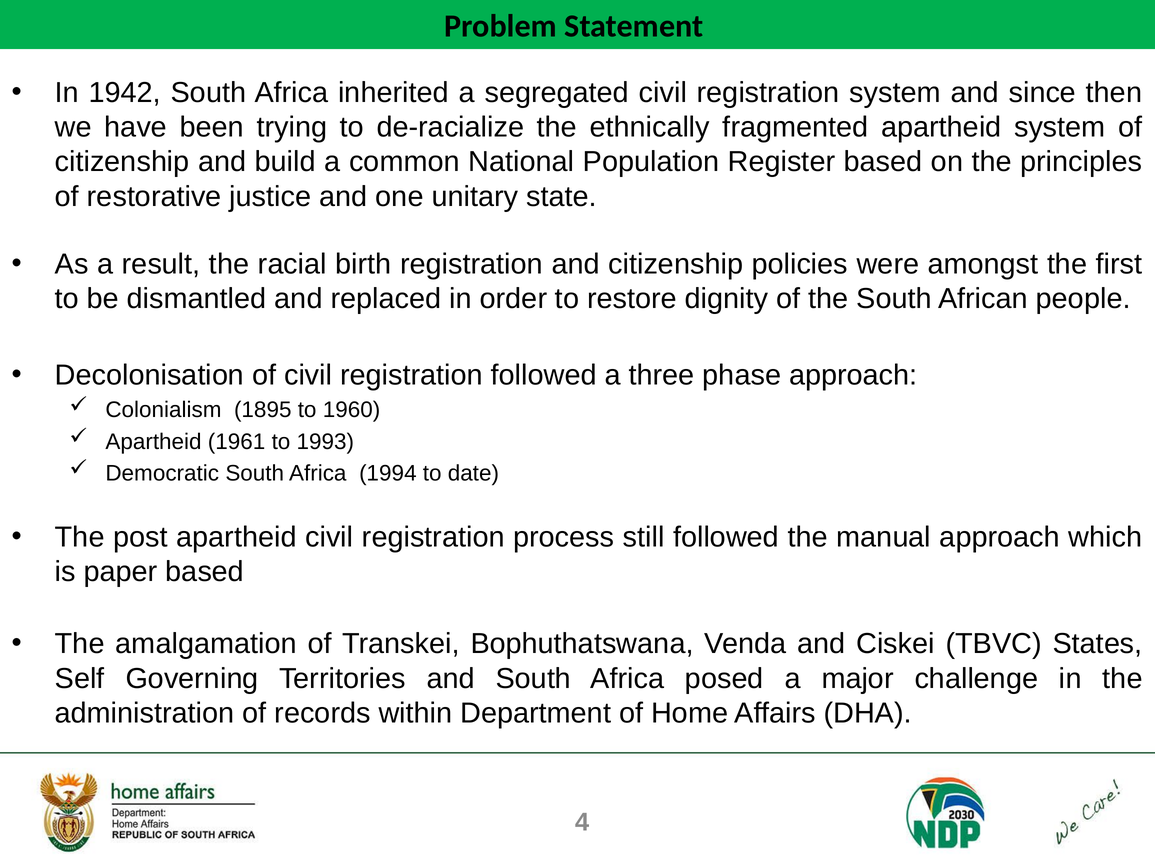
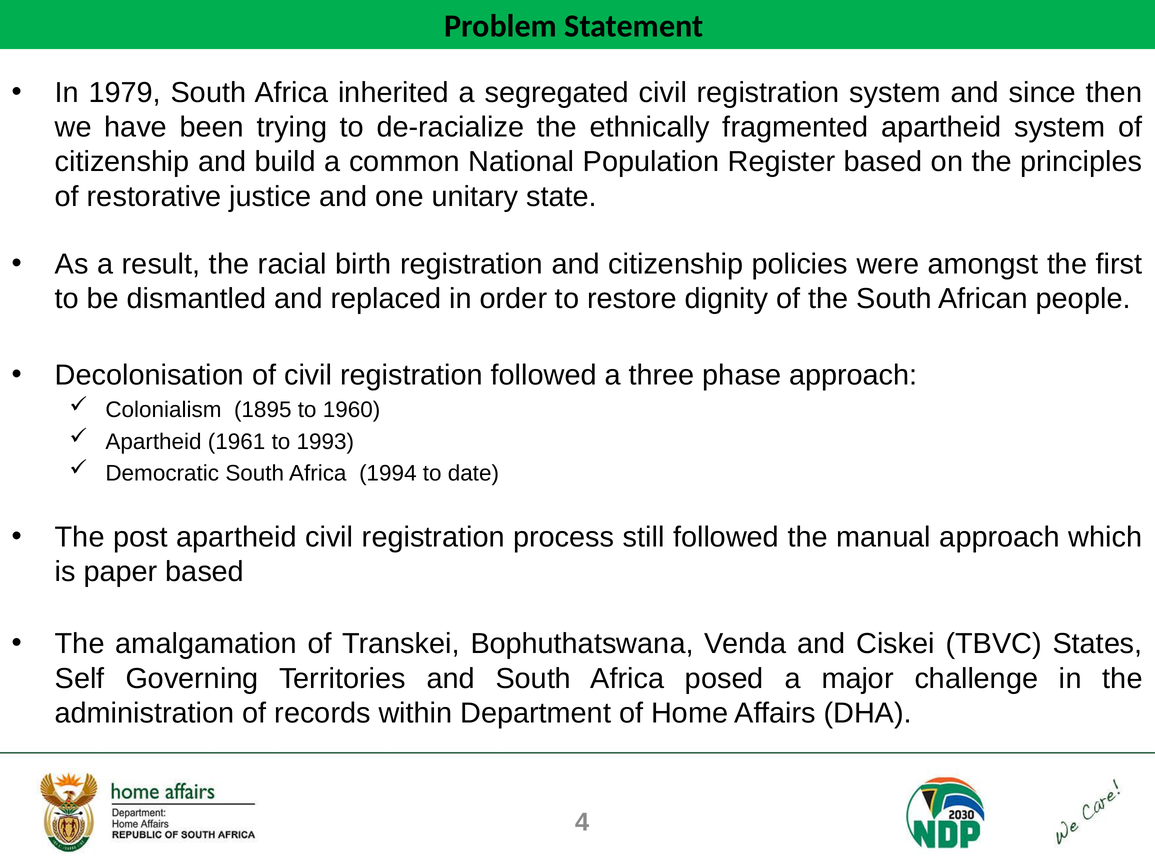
1942: 1942 -> 1979
